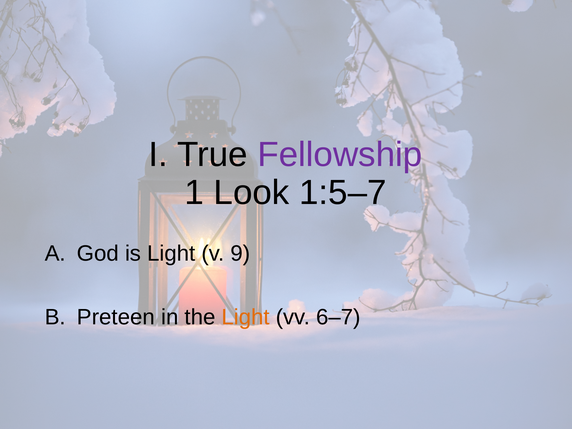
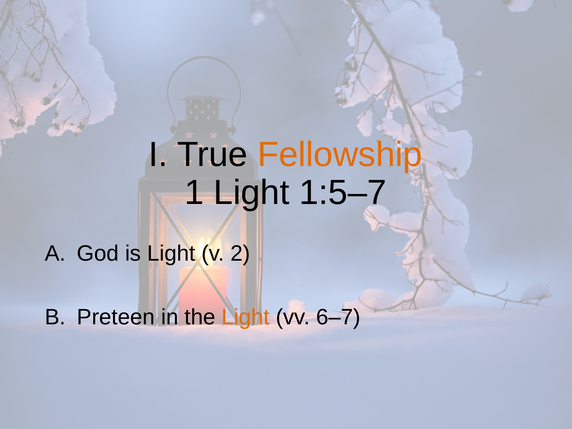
Fellowship colour: purple -> orange
1 Look: Look -> Light
9: 9 -> 2
